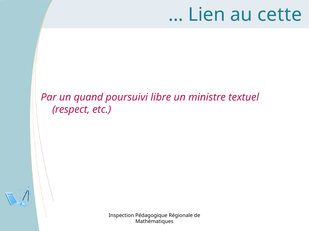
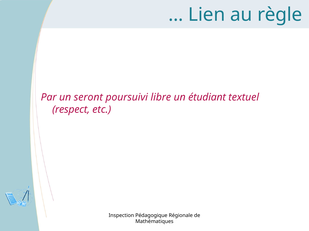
cette: cette -> règle
quand: quand -> seront
ministre: ministre -> étudiant
